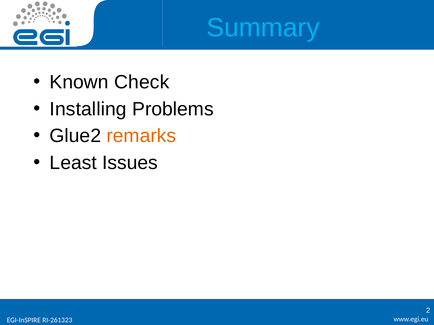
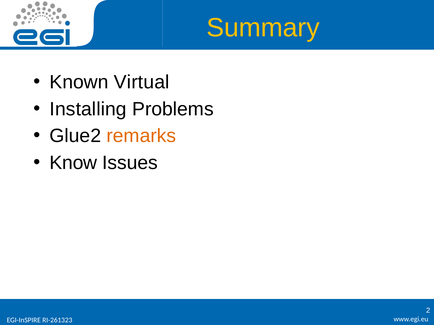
Summary colour: light blue -> yellow
Check: Check -> Virtual
Least: Least -> Know
